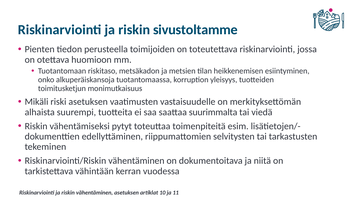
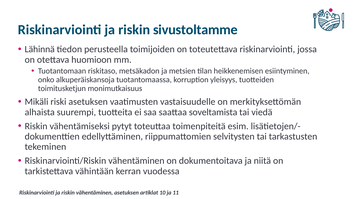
Pienten: Pienten -> Lähinnä
suurimmalta: suurimmalta -> soveltamista
